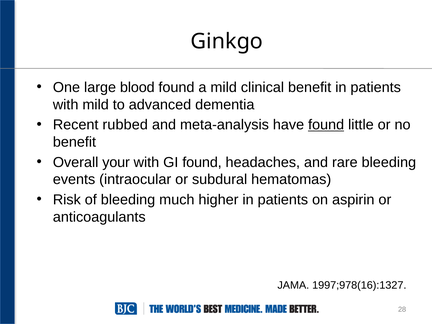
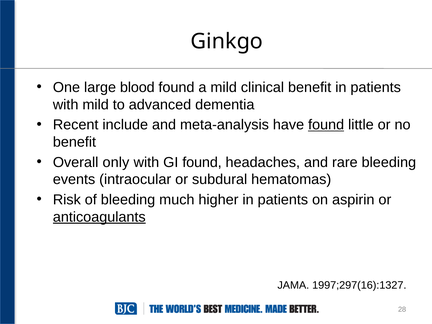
rubbed: rubbed -> include
your: your -> only
anticoagulants underline: none -> present
1997;978(16):1327: 1997;978(16):1327 -> 1997;297(16):1327
